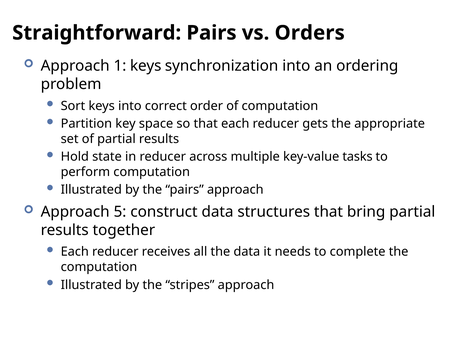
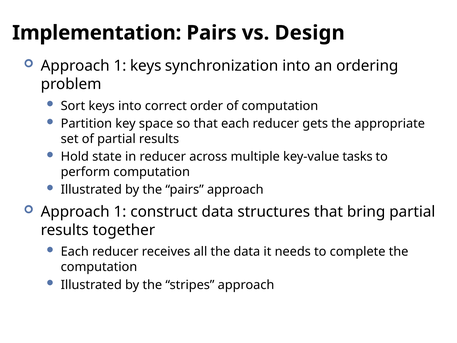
Straightforward: Straightforward -> Implementation
Orders: Orders -> Design
5 at (120, 212): 5 -> 1
